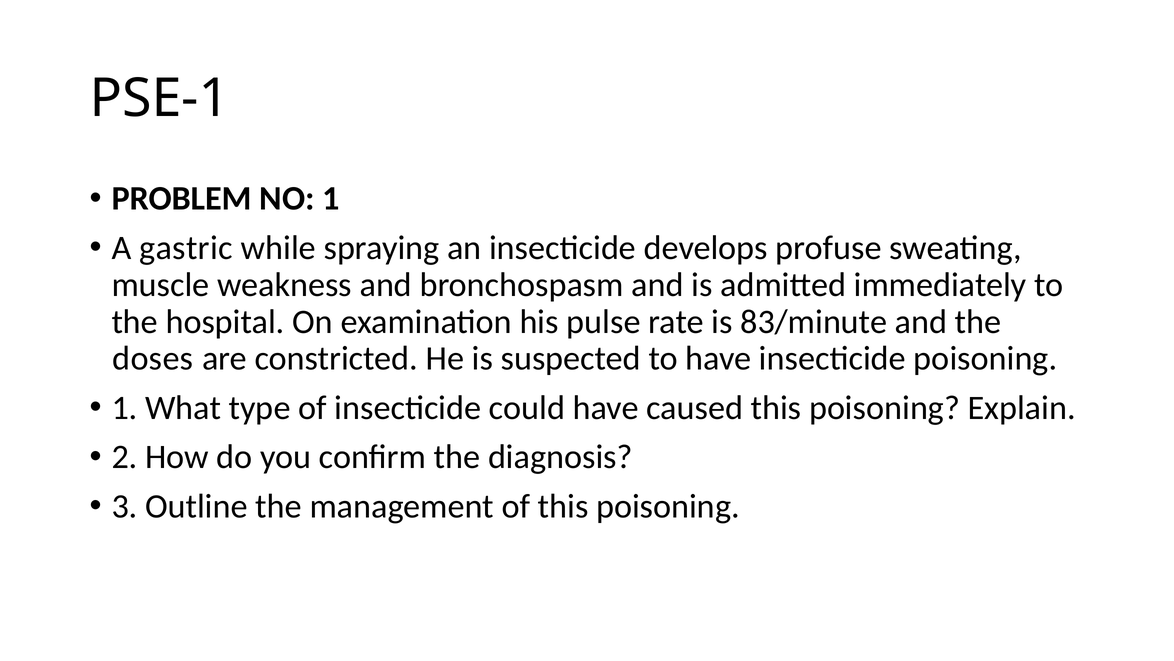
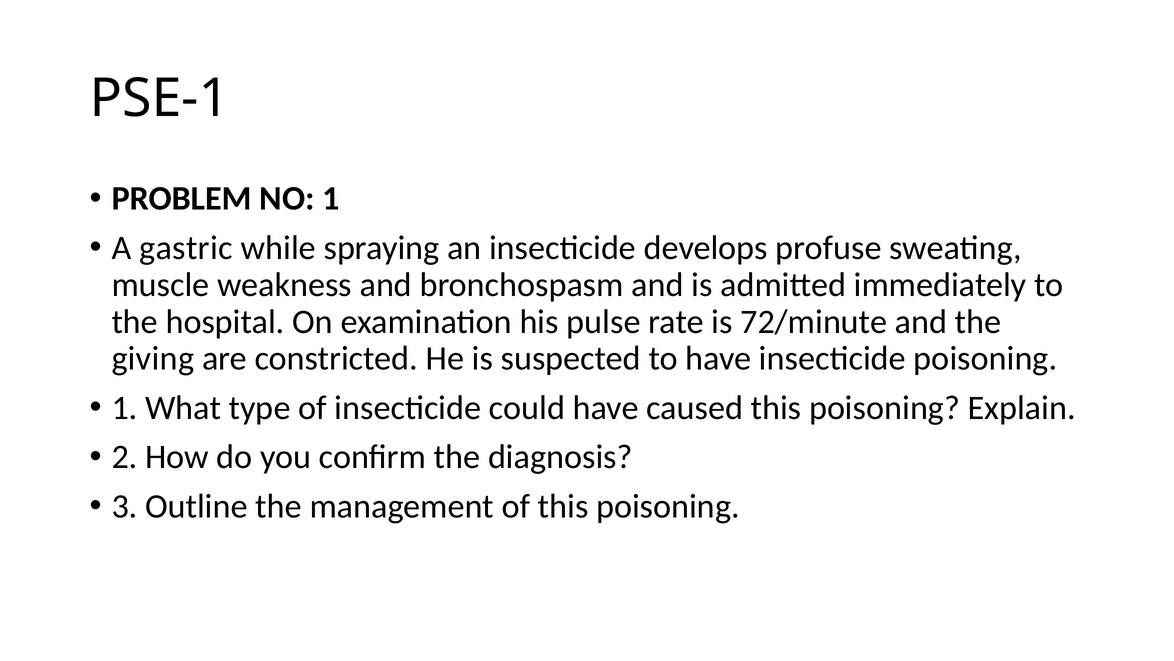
83/minute: 83/minute -> 72/minute
doses: doses -> giving
